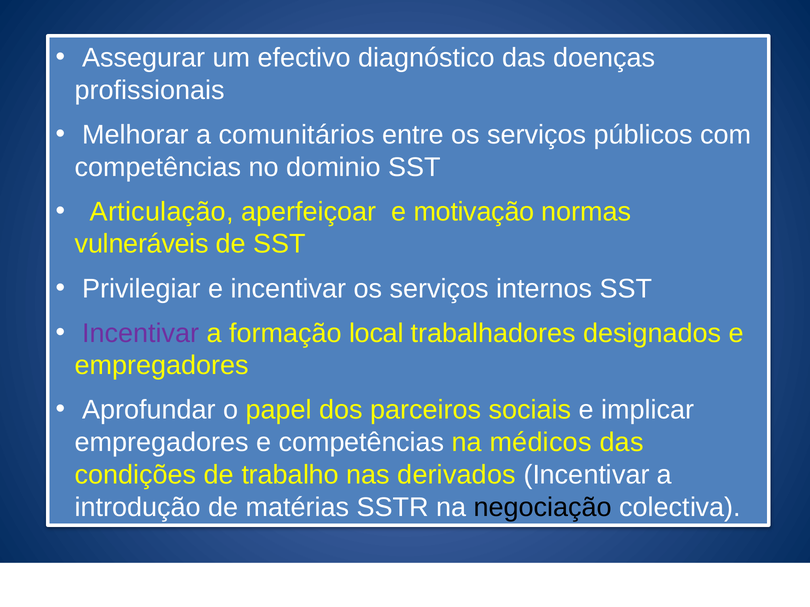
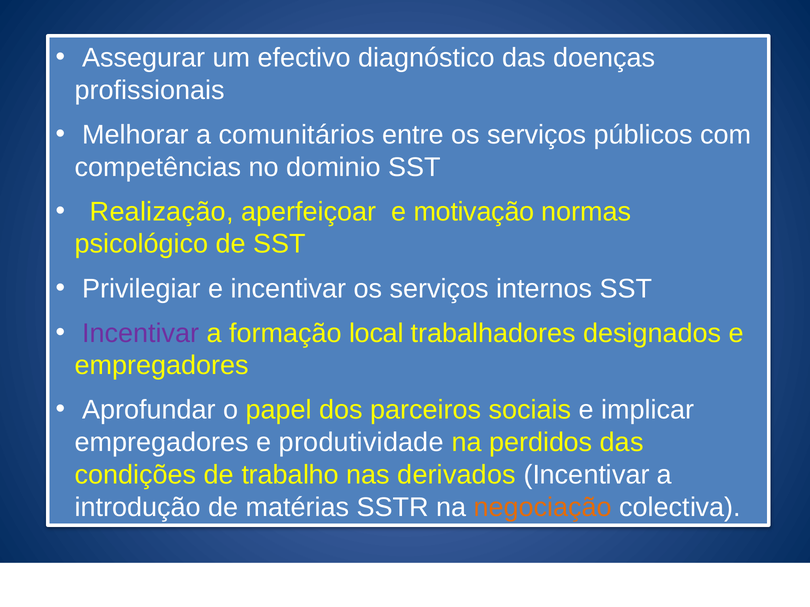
Articulação: Articulação -> Realização
vulneráveis: vulneráveis -> psicológico
e competências: competências -> produtividade
médicos: médicos -> perdidos
negociação colour: black -> orange
